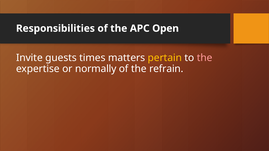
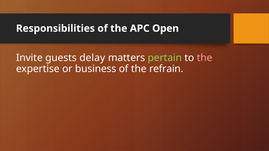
times: times -> delay
pertain colour: yellow -> light green
normally: normally -> business
